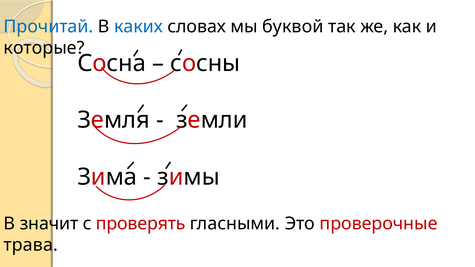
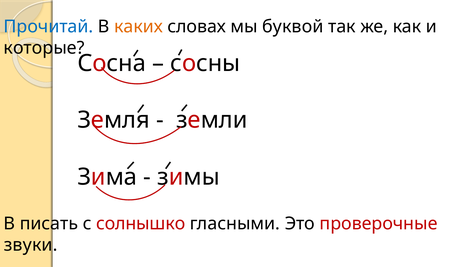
каких colour: blue -> orange
значит: значит -> писать
проверять: проверять -> солнышко
трава: трава -> звуки
